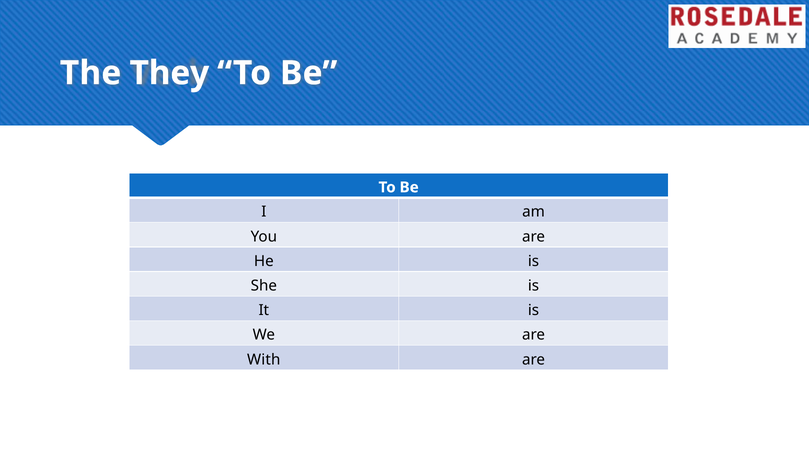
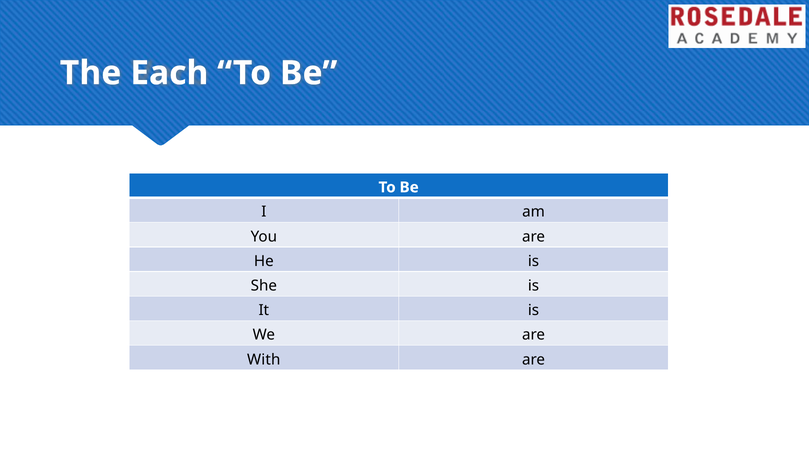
They: They -> Each
